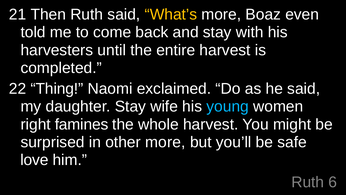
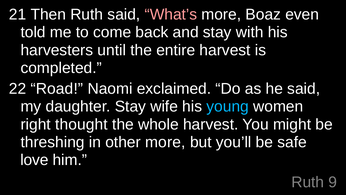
What’s colour: yellow -> pink
Thing: Thing -> Road
famines: famines -> thought
surprised: surprised -> threshing
6: 6 -> 9
